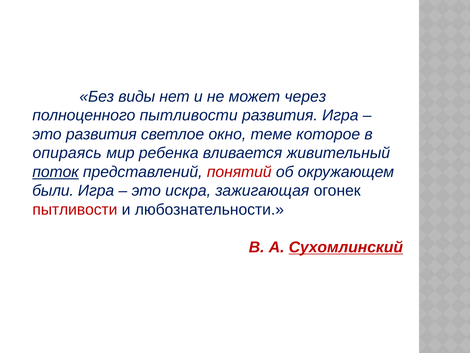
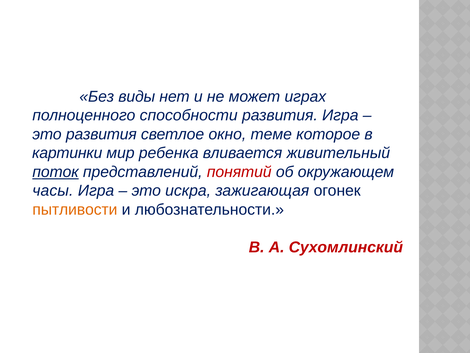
через: через -> играх
полноценного пытливости: пытливости -> способности
опираясь: опираясь -> картинки
были: были -> часы
пытливости at (75, 209) colour: red -> orange
Сухомлинский underline: present -> none
